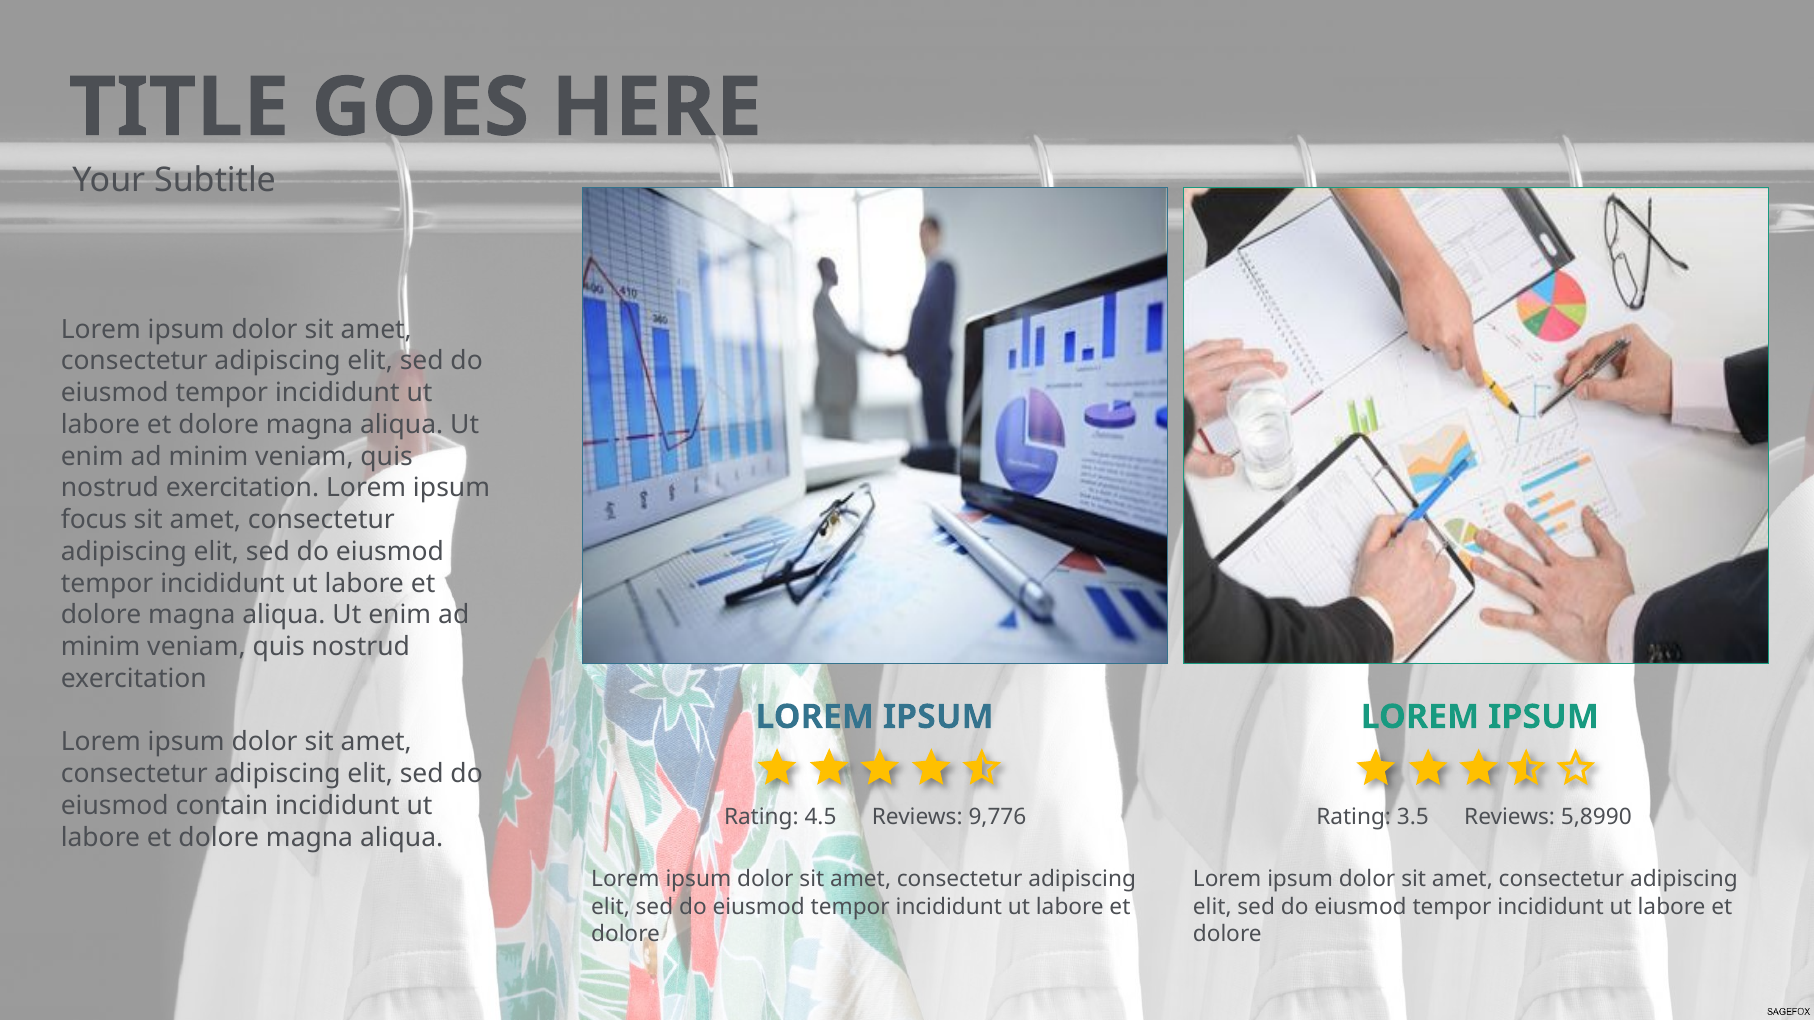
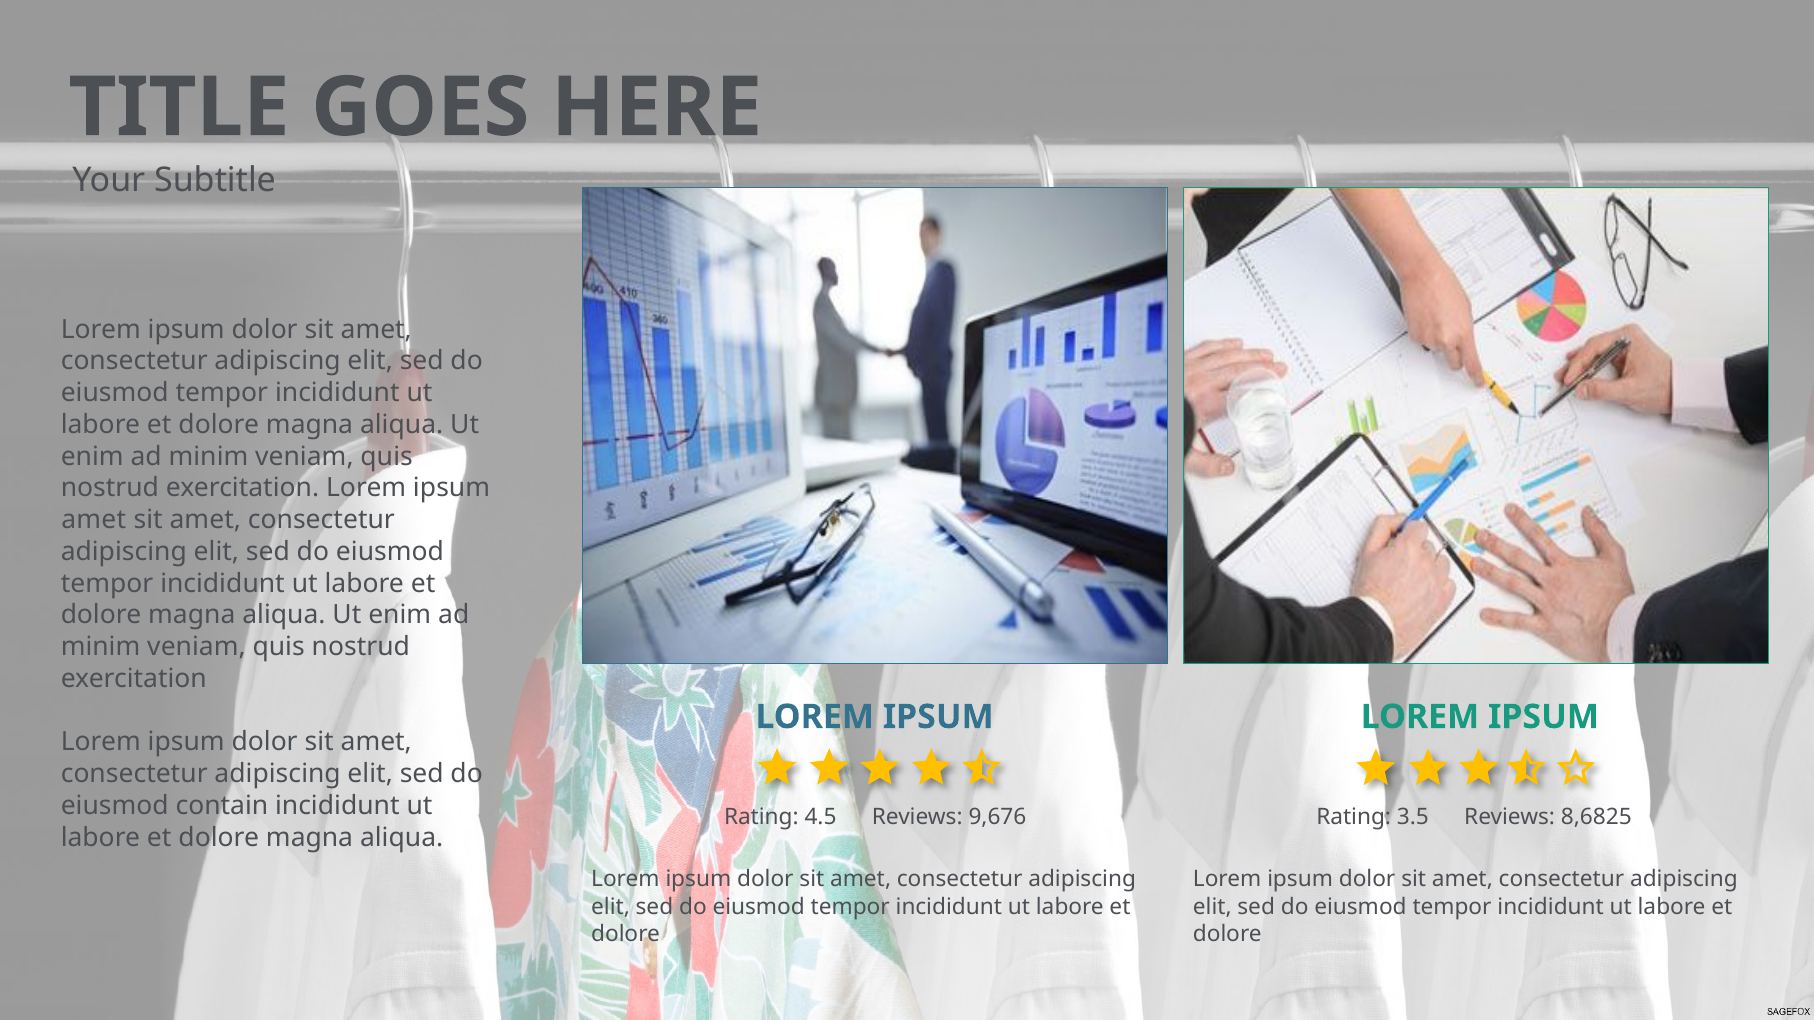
focus at (94, 520): focus -> amet
9,776: 9,776 -> 9,676
5,8990: 5,8990 -> 8,6825
